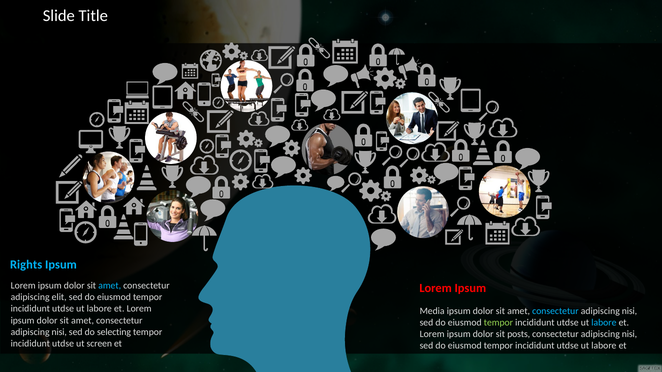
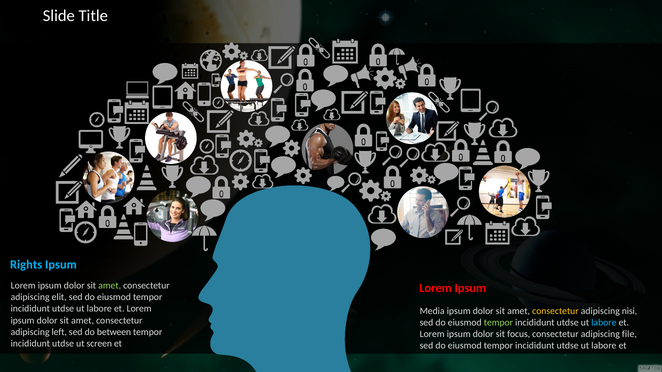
amet at (110, 286) colour: light blue -> light green
consectetur at (555, 311) colour: light blue -> yellow
nisi at (59, 332): nisi -> left
selecting: selecting -> between
posts: posts -> focus
nisi at (629, 334): nisi -> file
